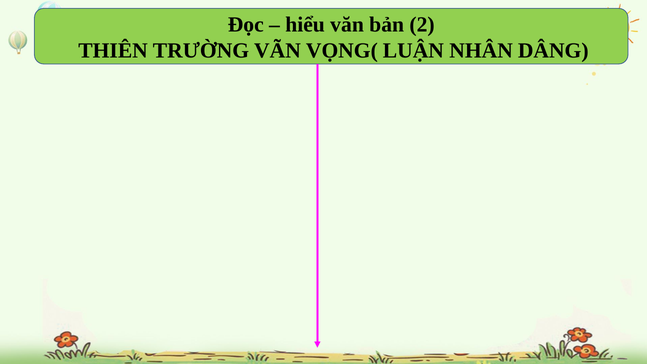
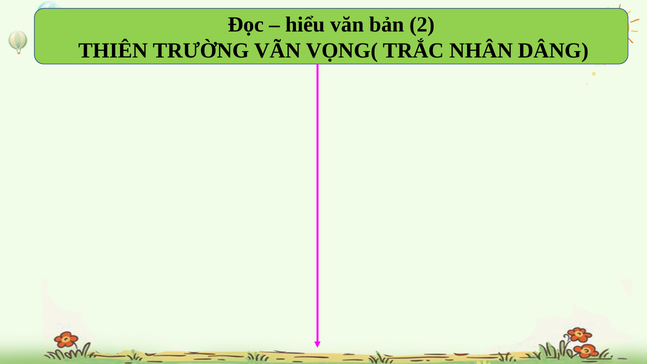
LUẬN: LUẬN -> TRẮC
